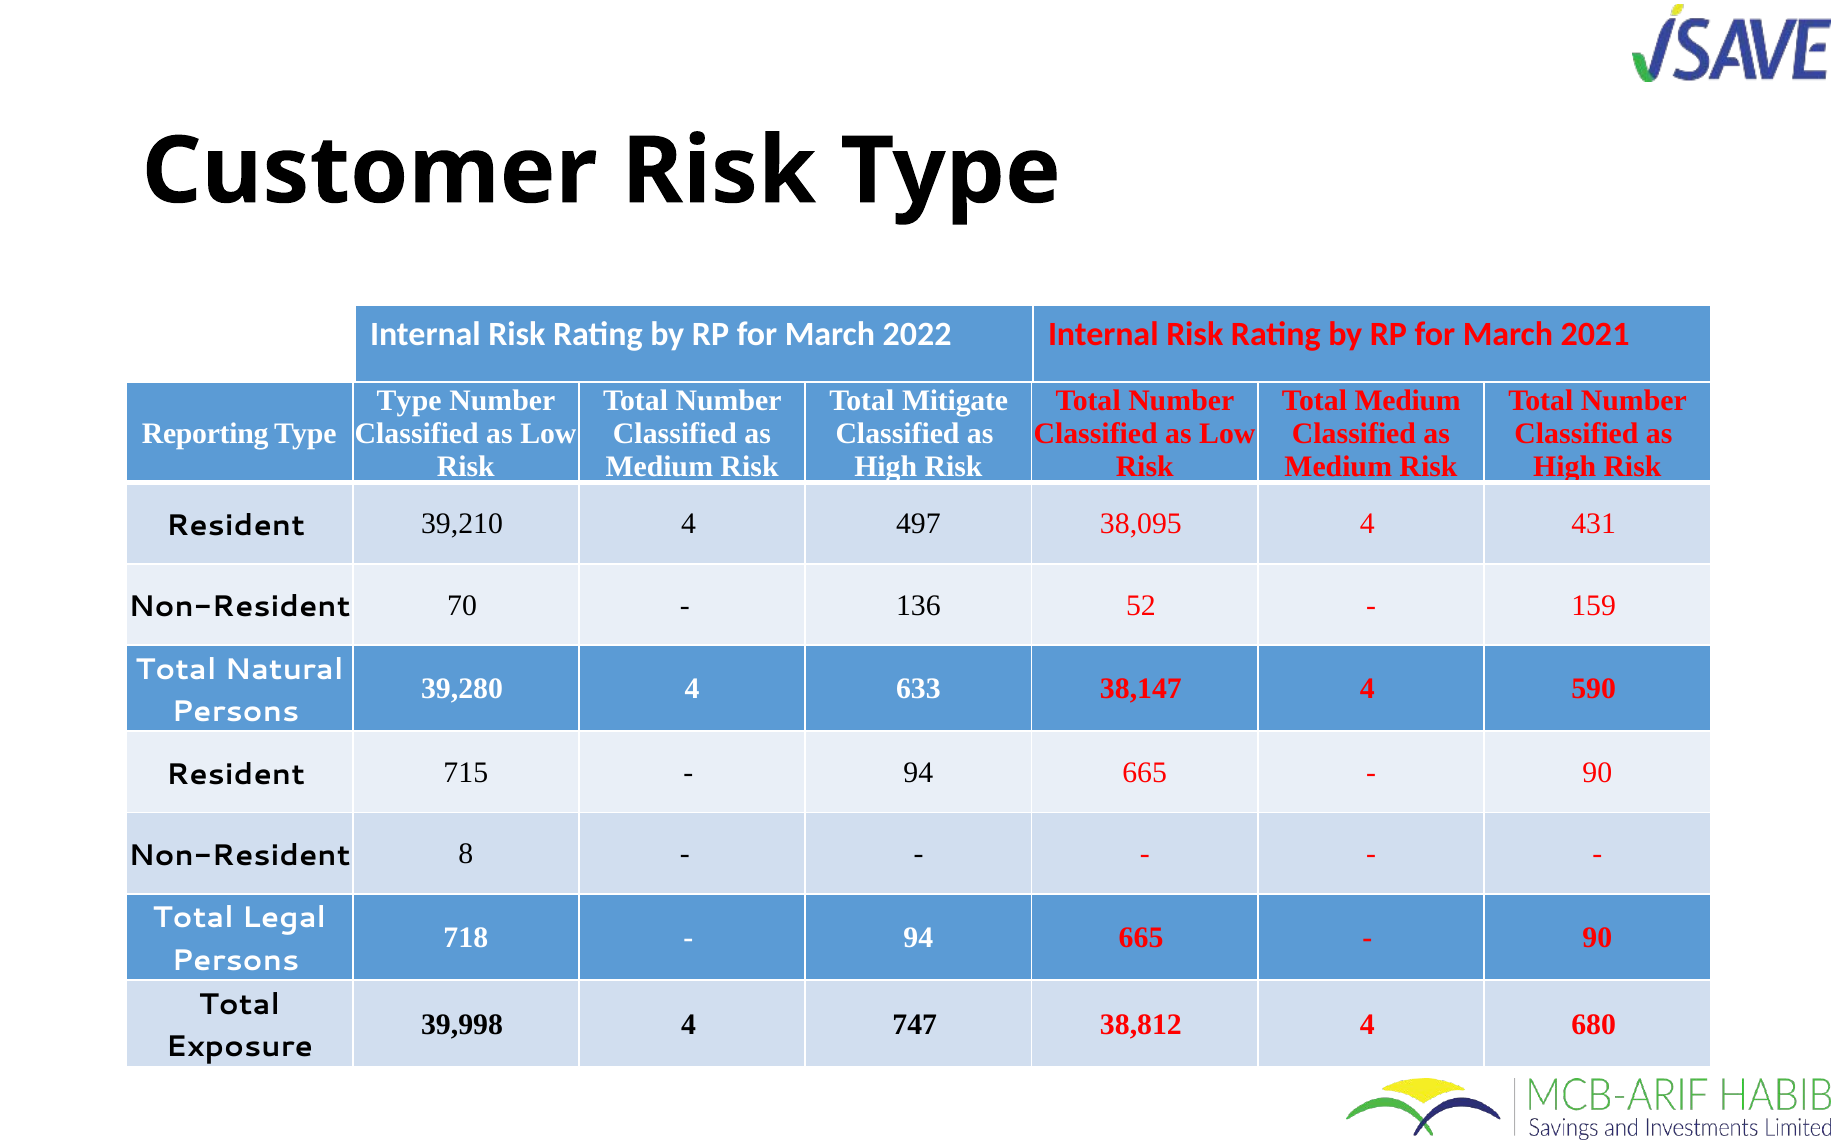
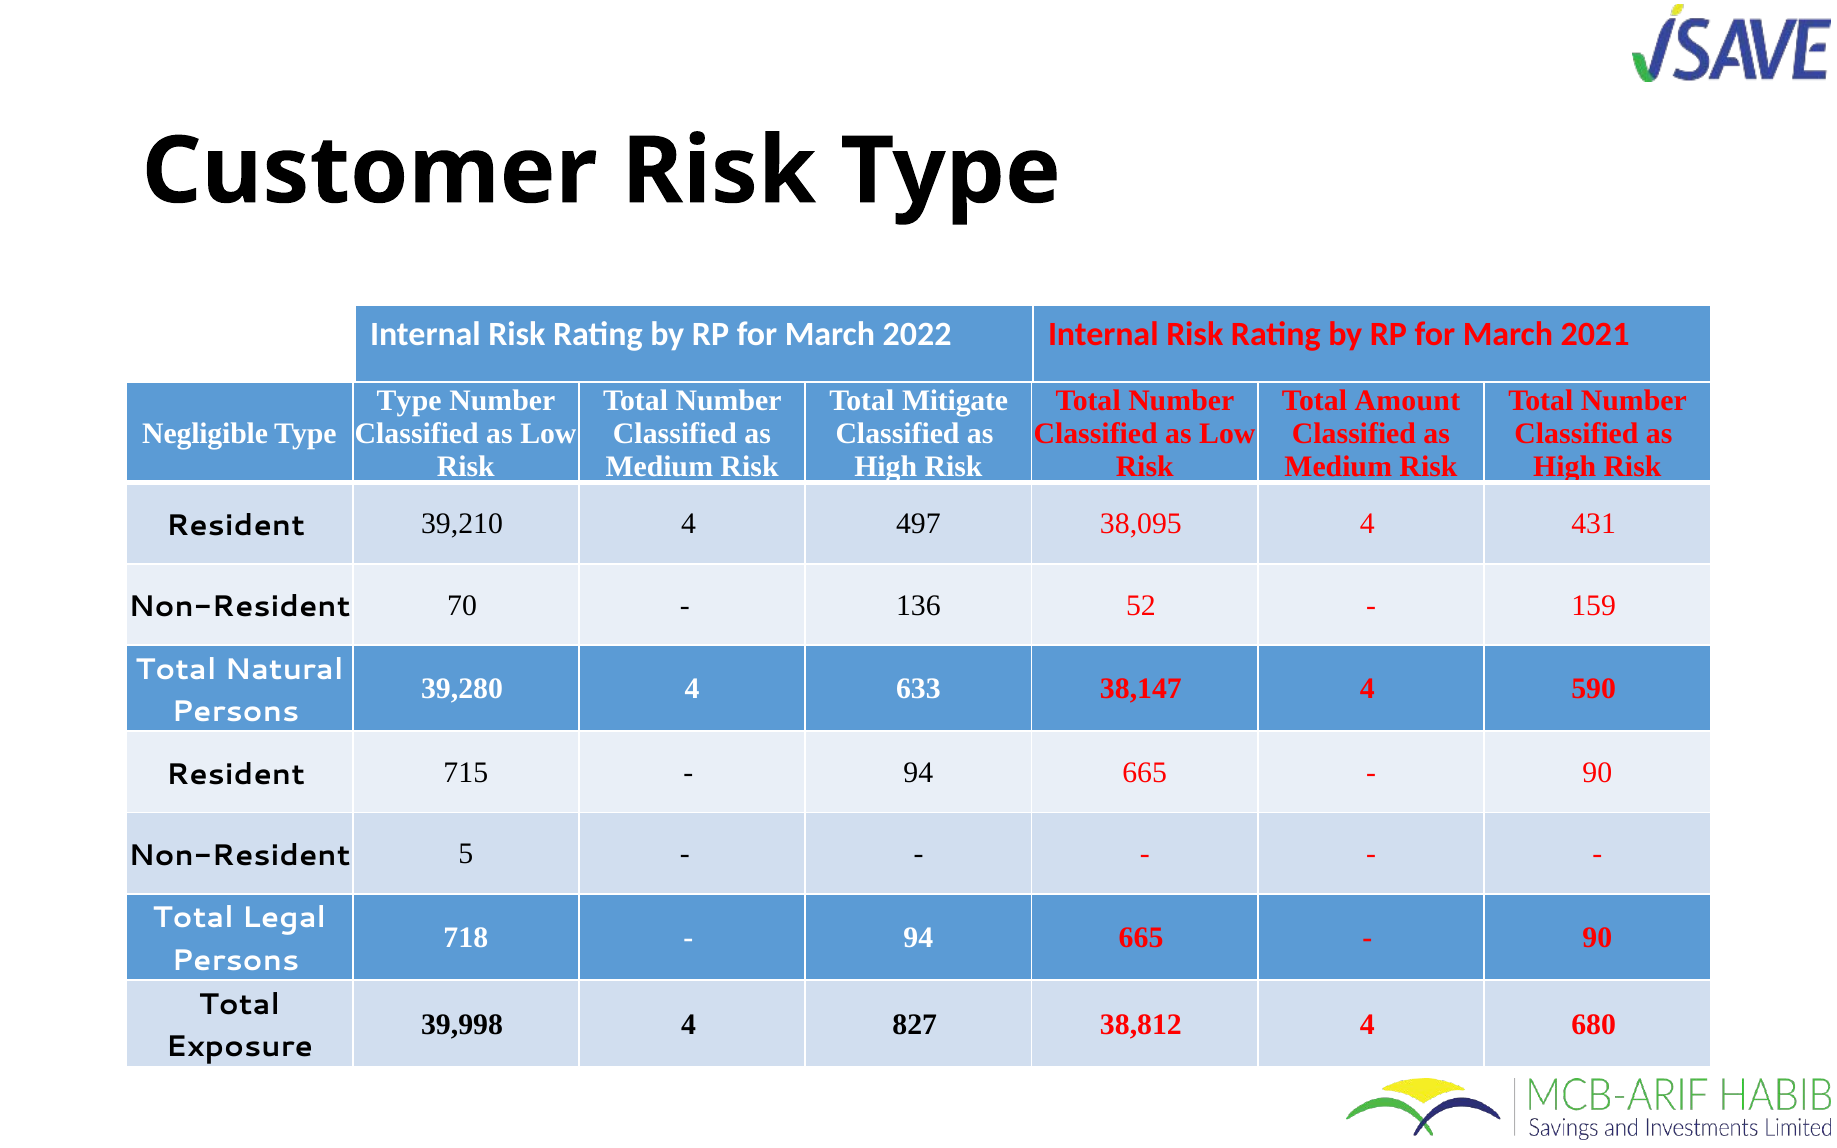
Total Medium: Medium -> Amount
Reporting: Reporting -> Negligible
8: 8 -> 5
747: 747 -> 827
